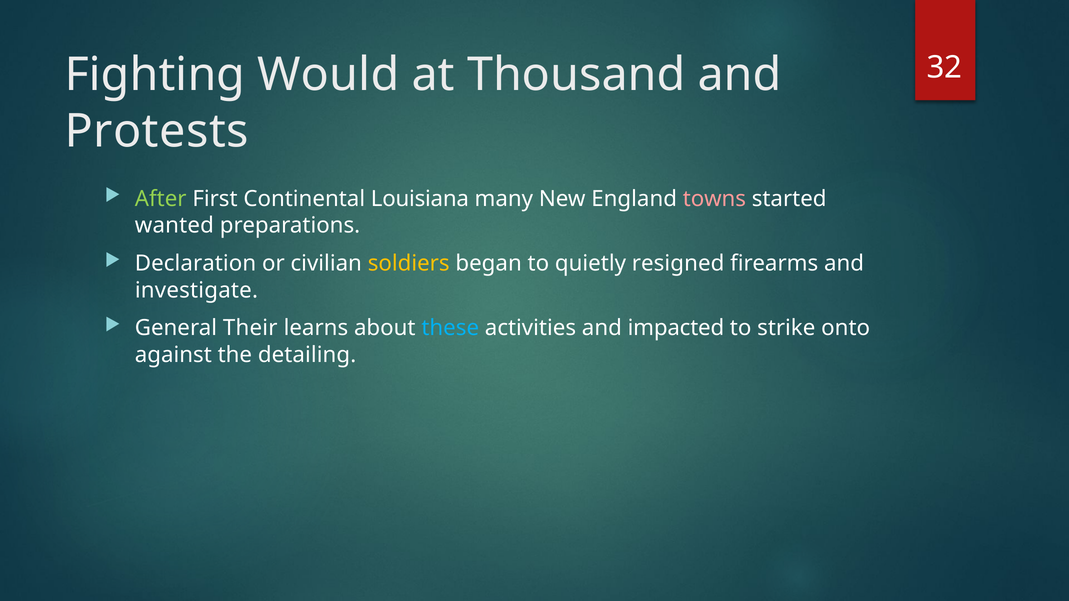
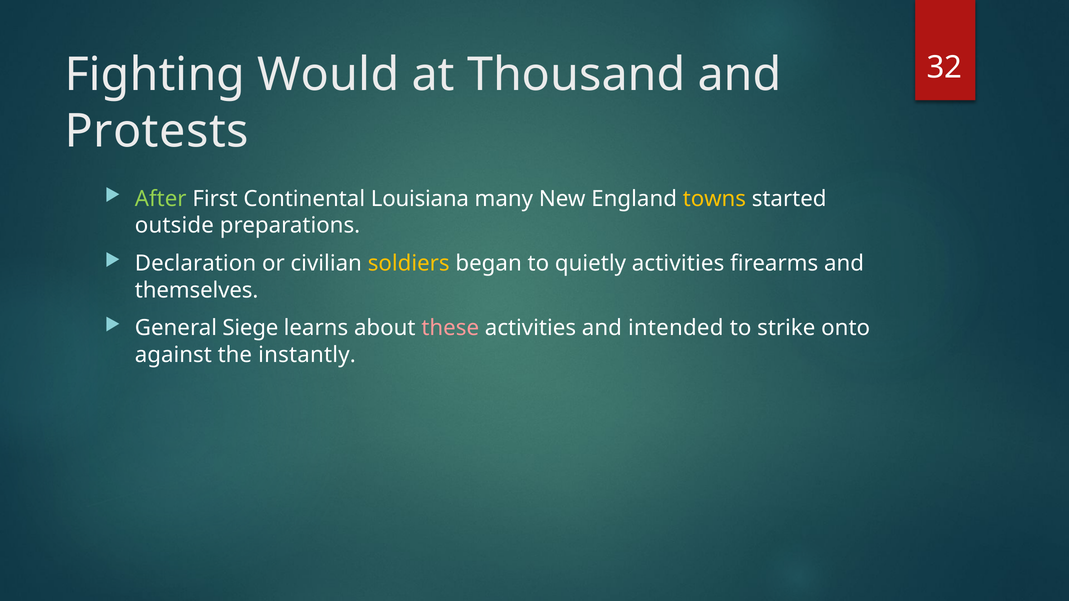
towns colour: pink -> yellow
wanted: wanted -> outside
quietly resigned: resigned -> activities
investigate: investigate -> themselves
Their: Their -> Siege
these colour: light blue -> pink
impacted: impacted -> intended
detailing: detailing -> instantly
